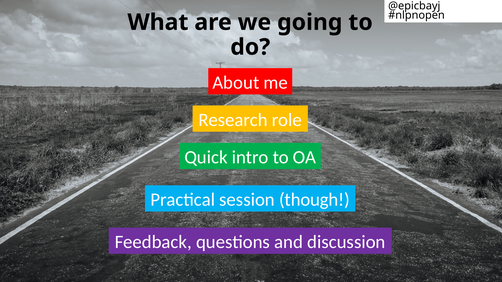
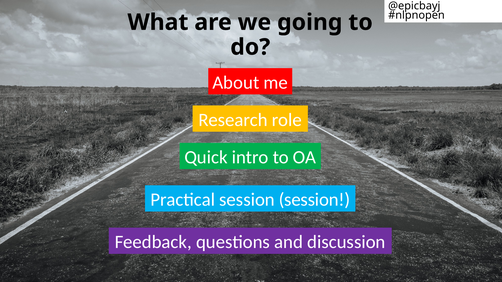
session though: though -> session
